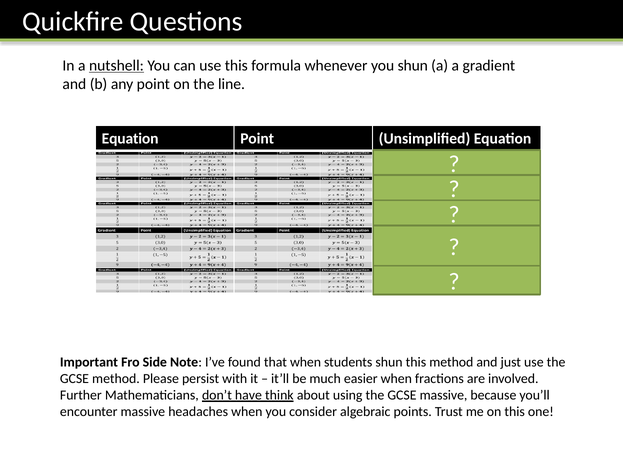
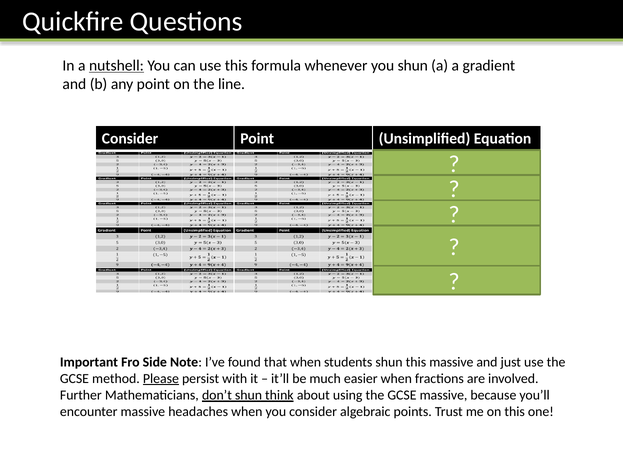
Equation at (130, 139): Equation -> Consider
this method: method -> massive
Please underline: none -> present
don’t have: have -> shun
